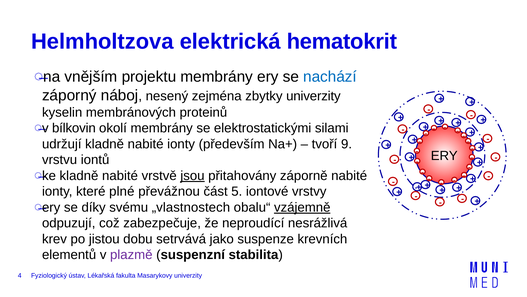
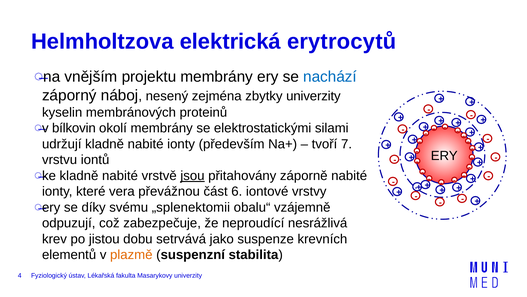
hematokrit: hematokrit -> erytrocytů
9: 9 -> 7
plné: plné -> vera
5: 5 -> 6
„vlastnostech: „vlastnostech -> „splenektomii
vzájemně underline: present -> none
plazmě colour: purple -> orange
